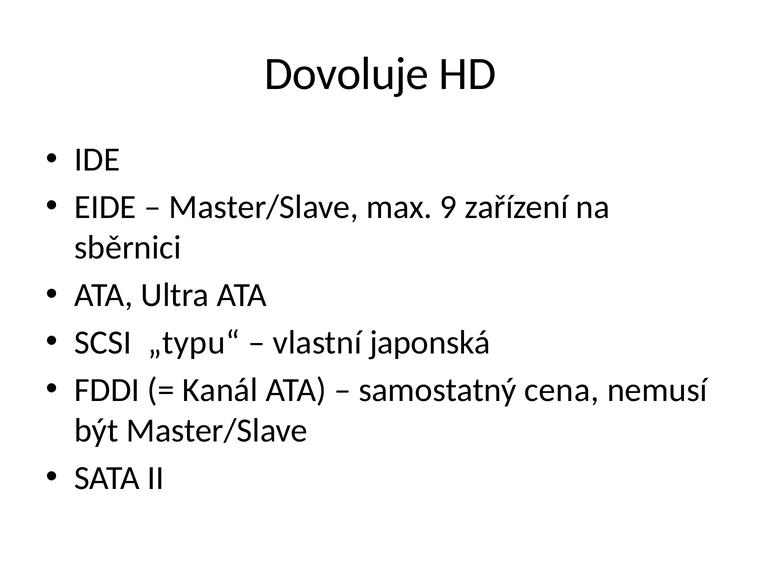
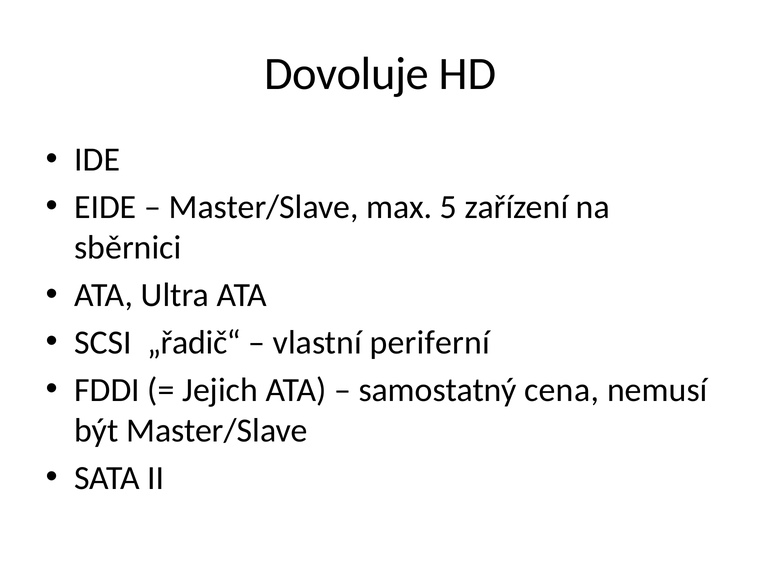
9: 9 -> 5
„typu“: „typu“ -> „řadič“
japonská: japonská -> periferní
Kanál: Kanál -> Jejich
